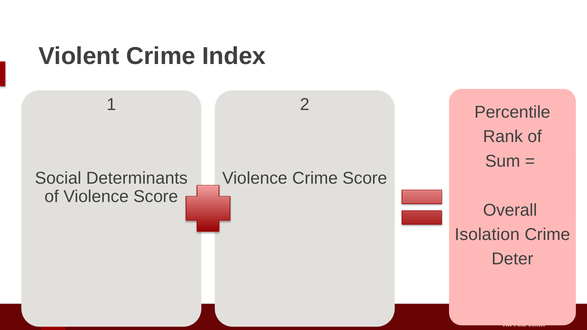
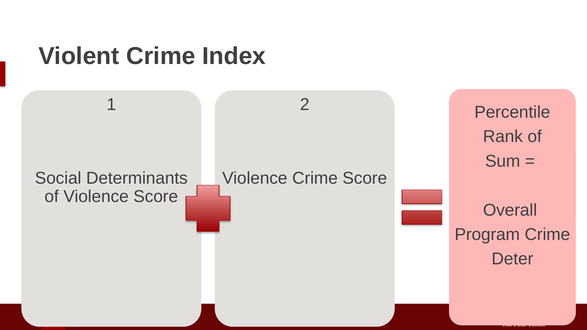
Isolation: Isolation -> Program
